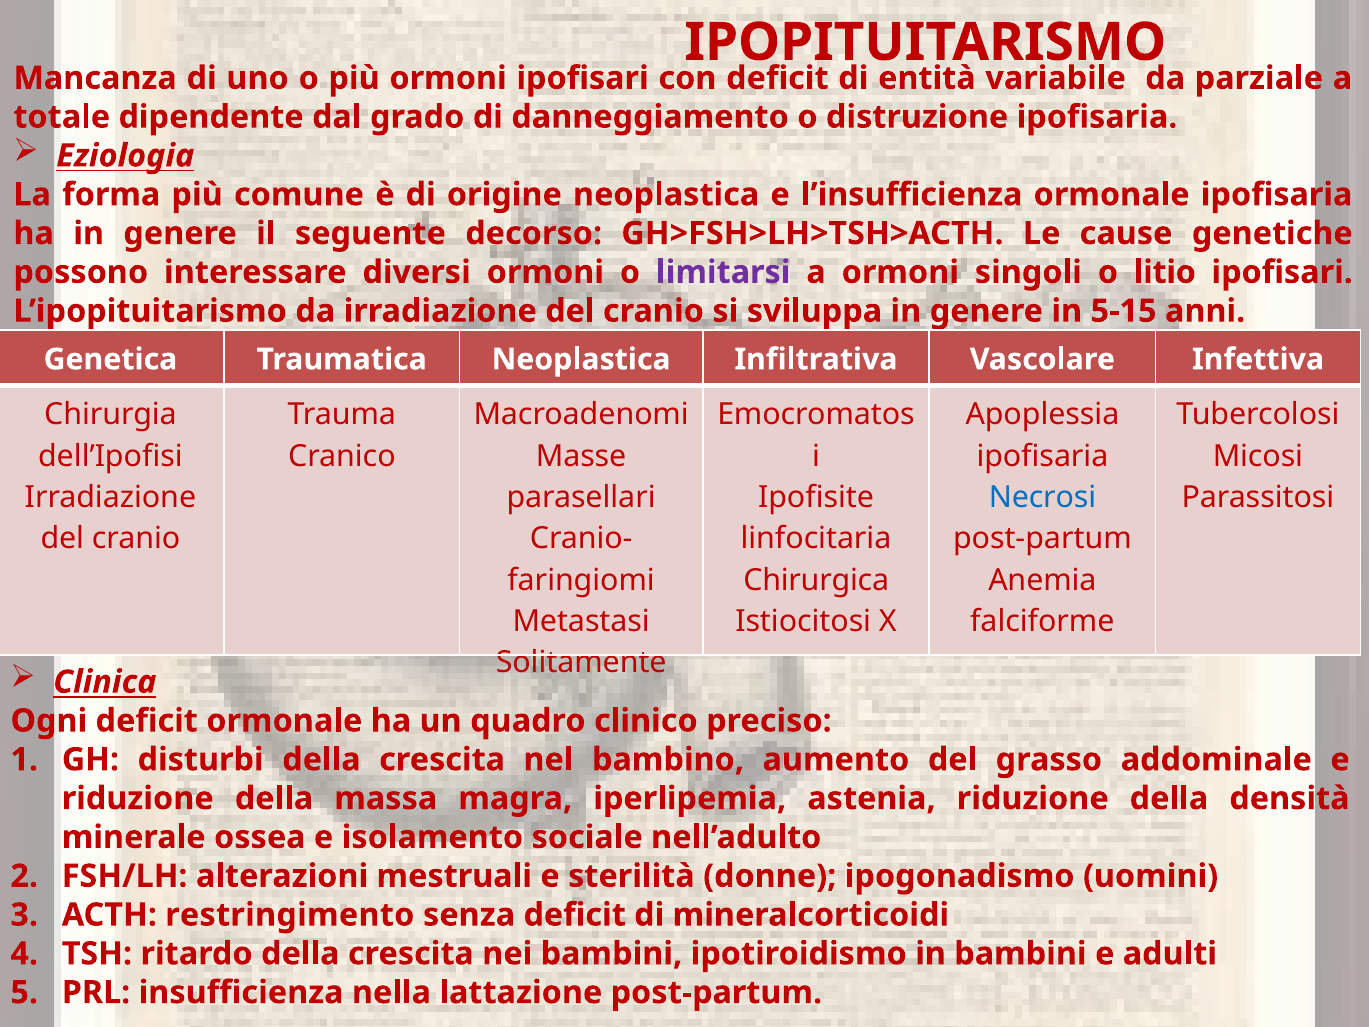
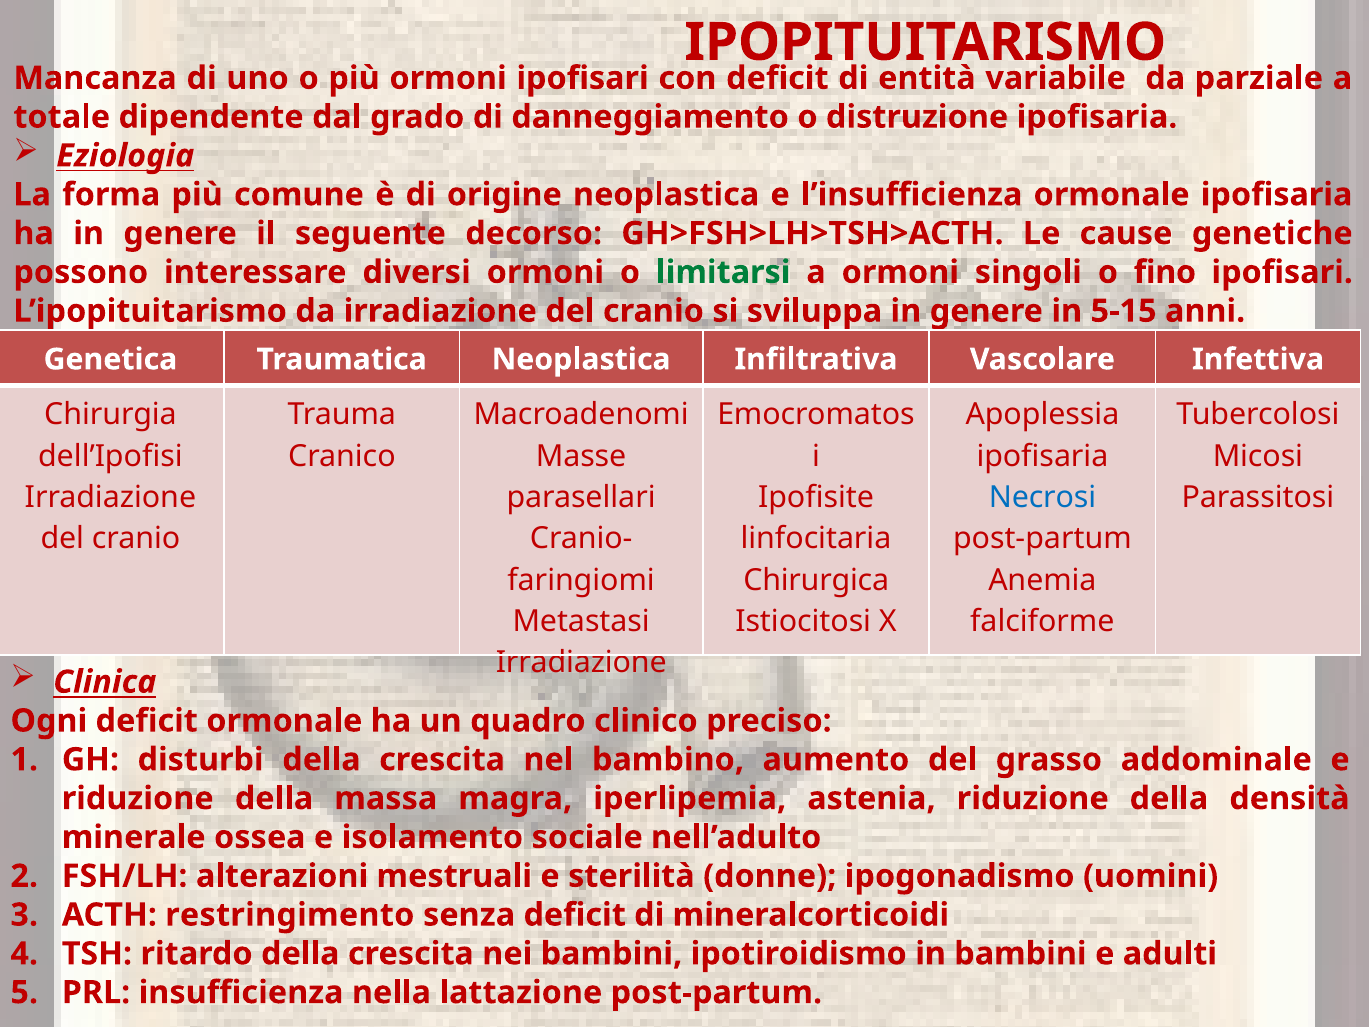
limitarsi colour: purple -> green
litio: litio -> fino
Solitamente at (581, 663): Solitamente -> Irradiazione
